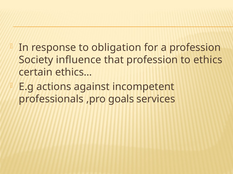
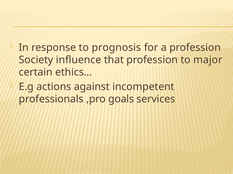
obligation: obligation -> prognosis
ethics: ethics -> major
